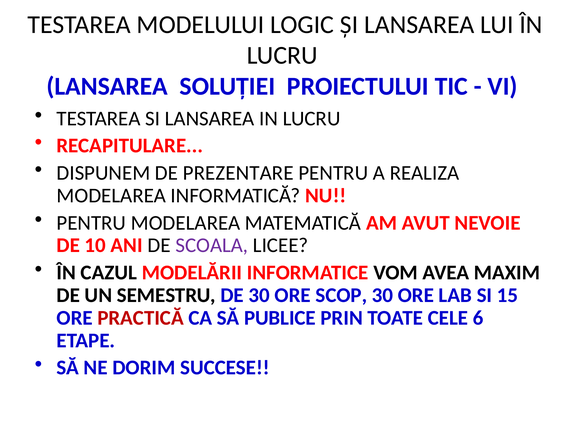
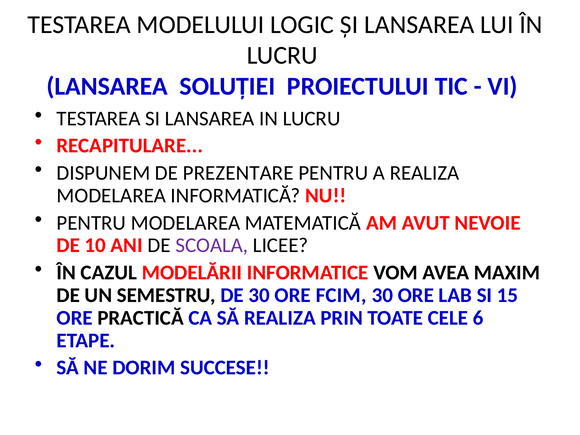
SCOP: SCOP -> FCIM
PRACTICĂ colour: red -> black
SĂ PUBLICE: PUBLICE -> REALIZA
